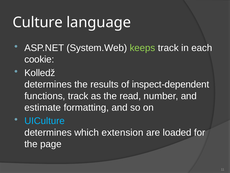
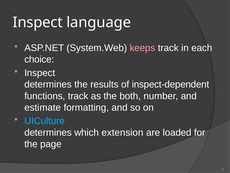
Culture at (38, 22): Culture -> Inspect
keeps colour: light green -> pink
cookie: cookie -> choice
Kolledž at (40, 73): Kolledž -> Inspect
read: read -> both
